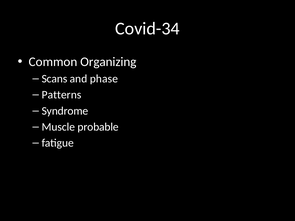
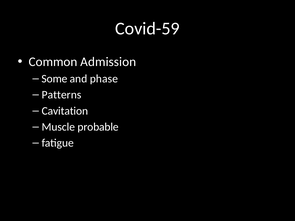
Covid-34: Covid-34 -> Covid-59
Organizing: Organizing -> Admission
Scans: Scans -> Some
Syndrome: Syndrome -> Cavitation
